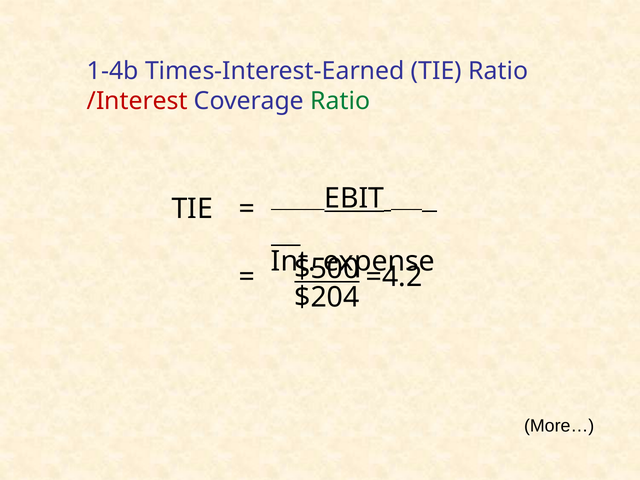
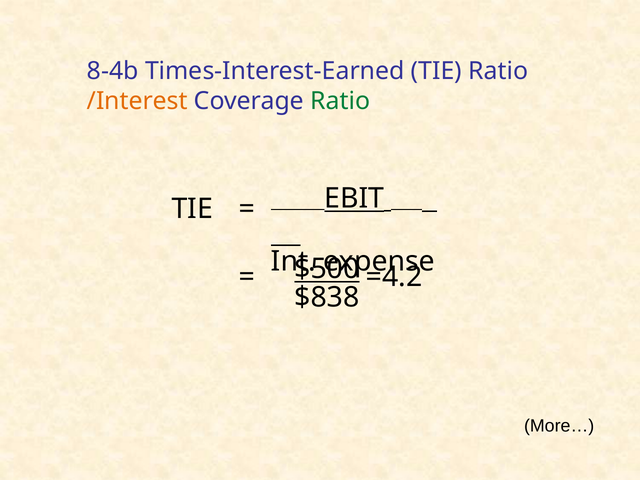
1-4b: 1-4b -> 8-4b
/Interest colour: red -> orange
$204: $204 -> $838
